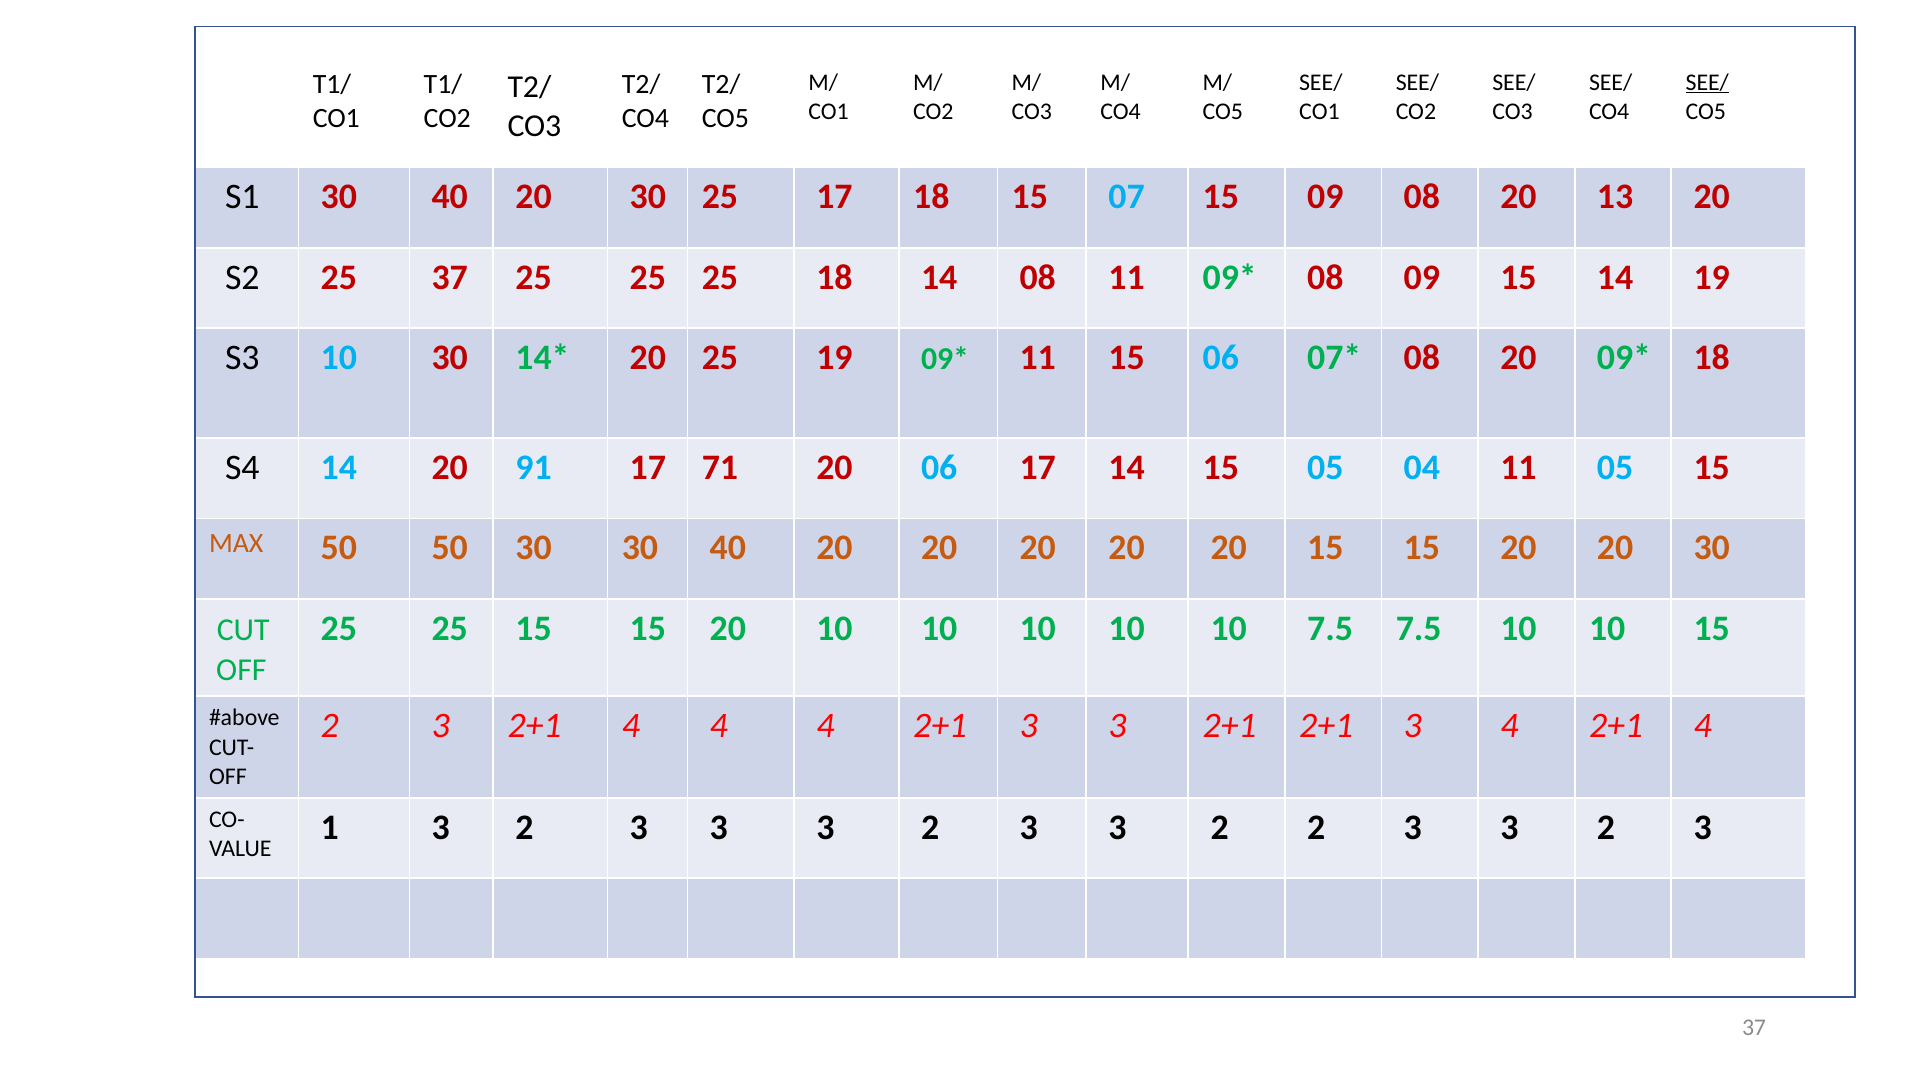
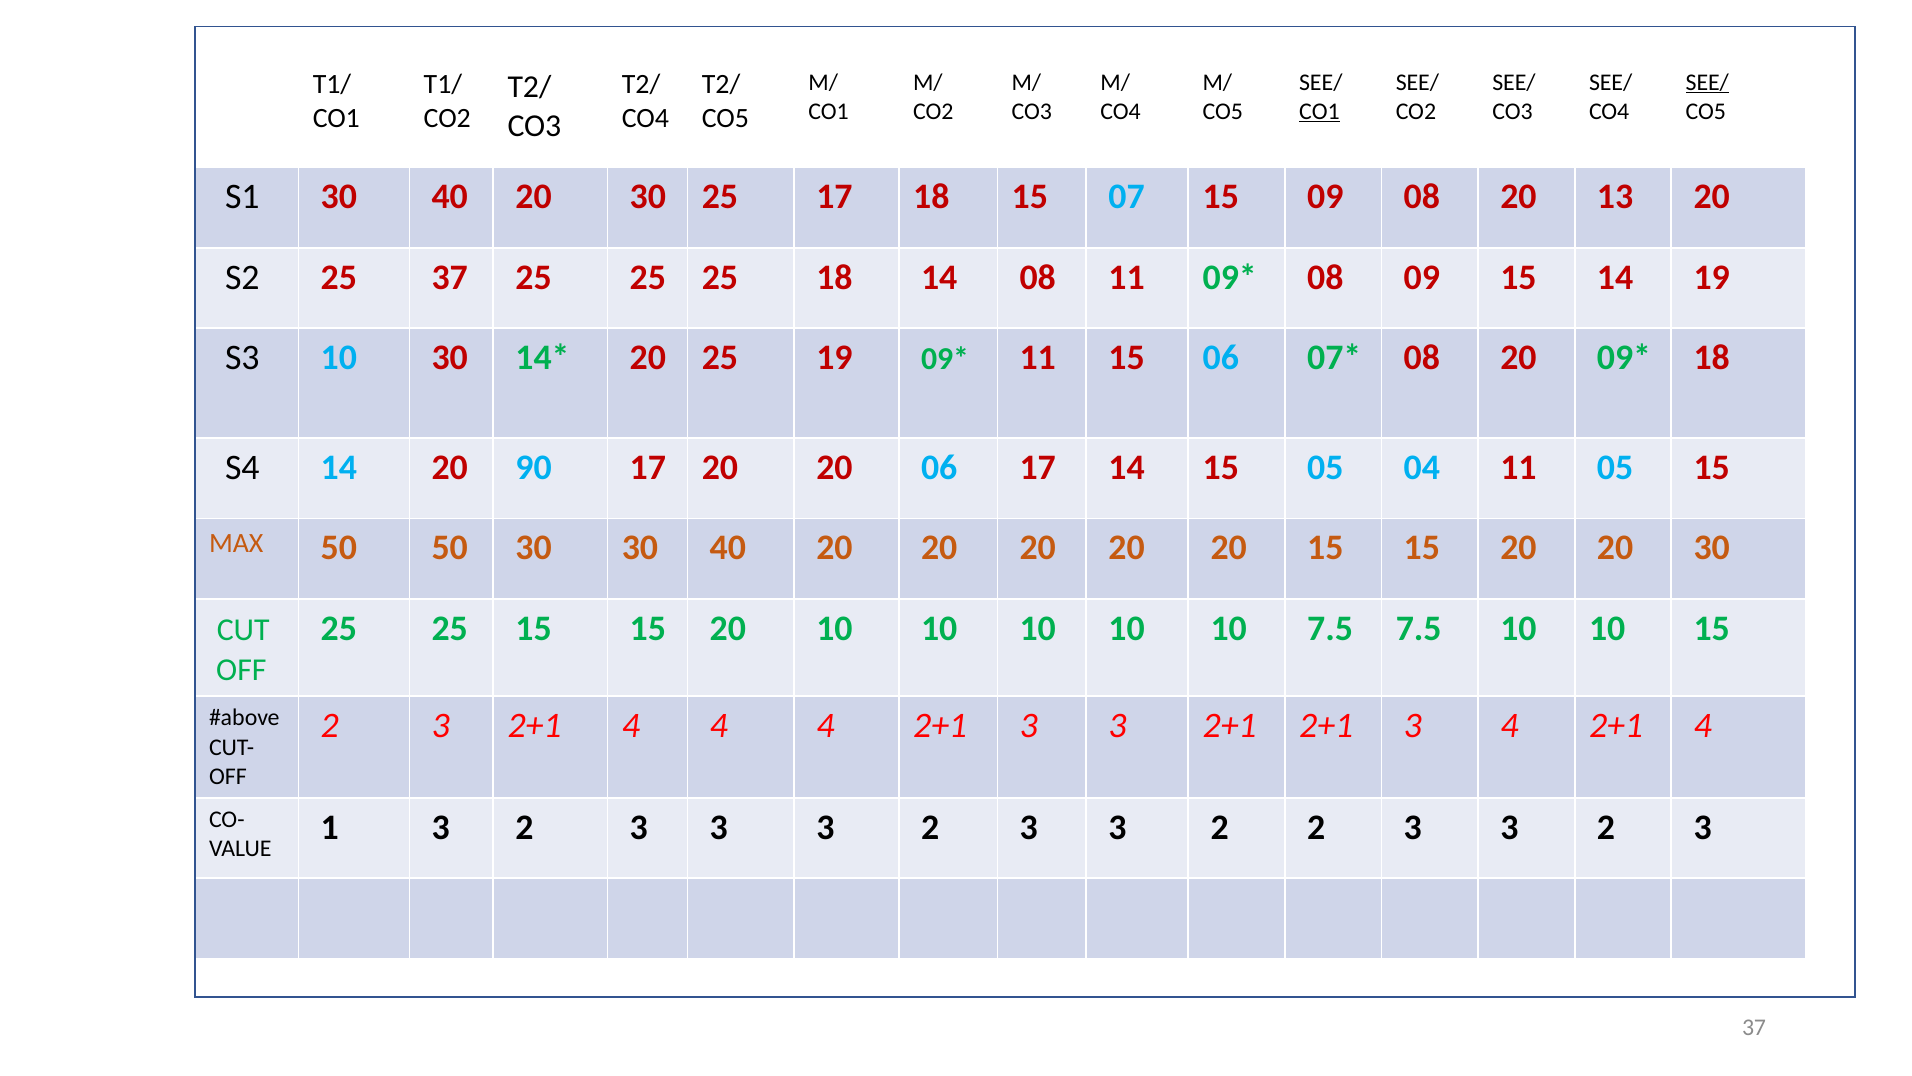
CO1 at (1319, 111) underline: none -> present
91: 91 -> 90
17 71: 71 -> 20
